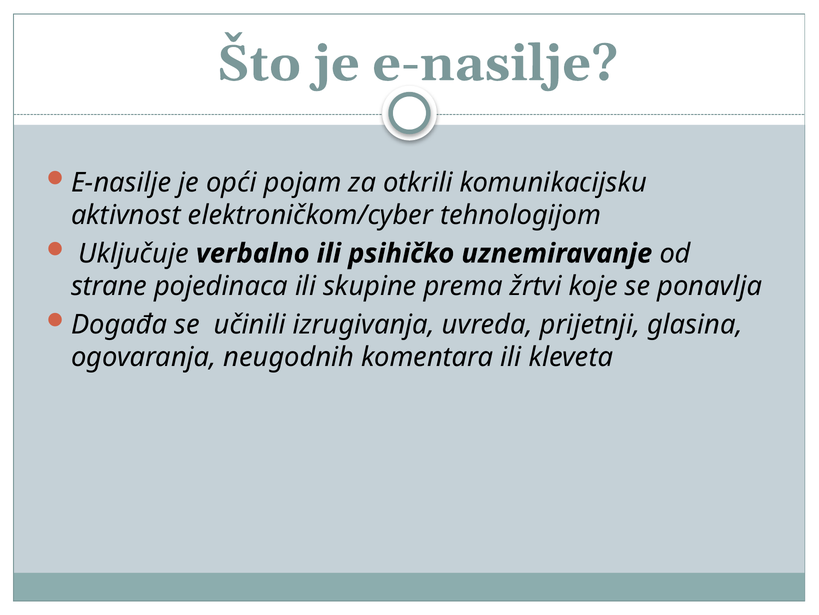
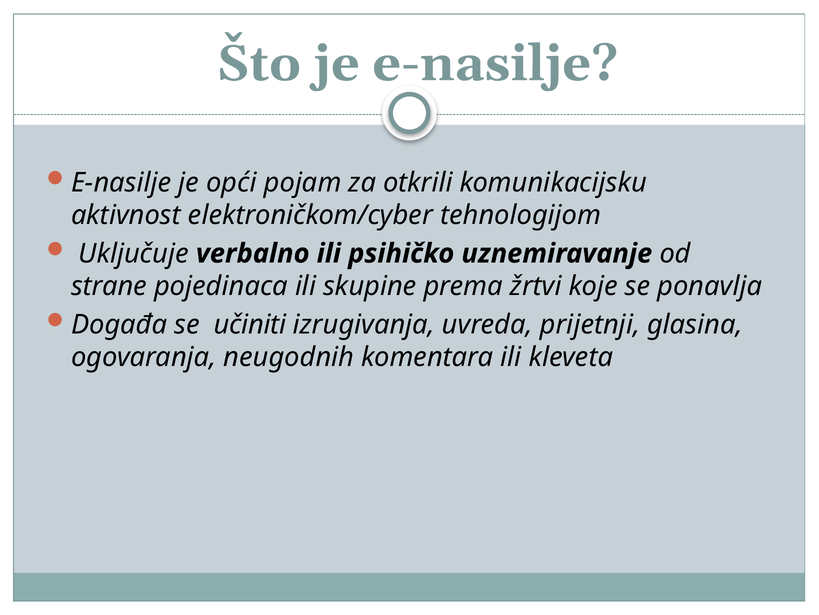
učinili: učinili -> učiniti
